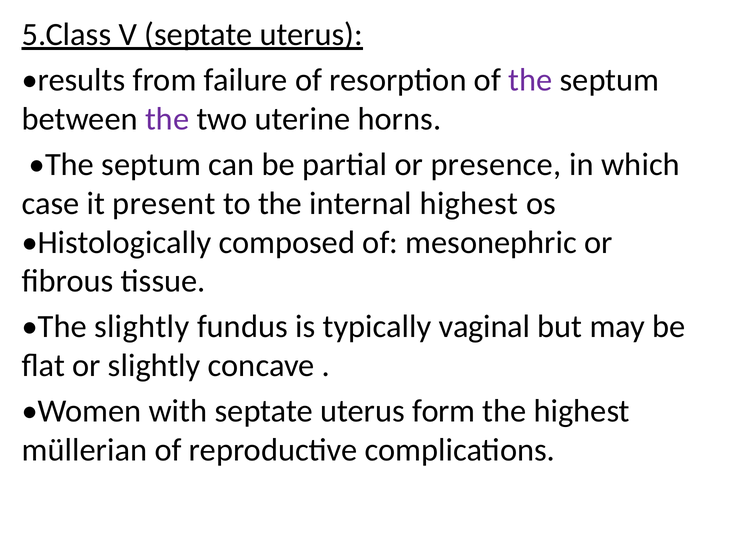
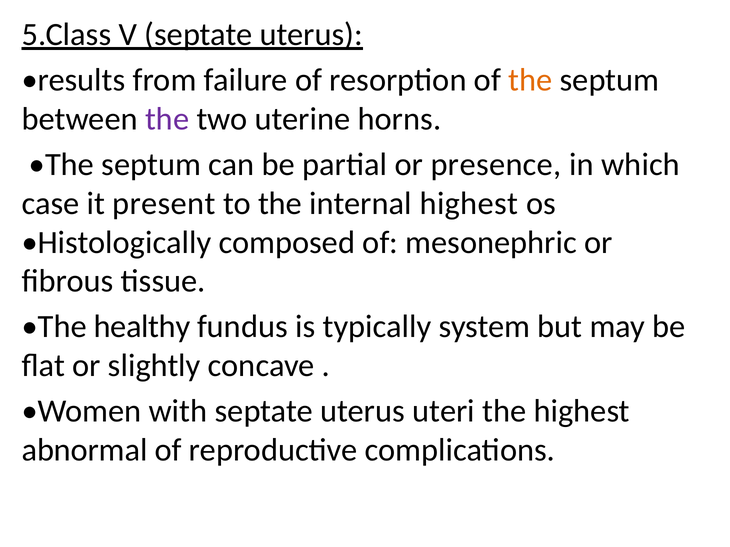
the at (530, 80) colour: purple -> orange
The slightly: slightly -> healthy
vaginal: vaginal -> system
form: form -> uteri
müllerian: müllerian -> abnormal
